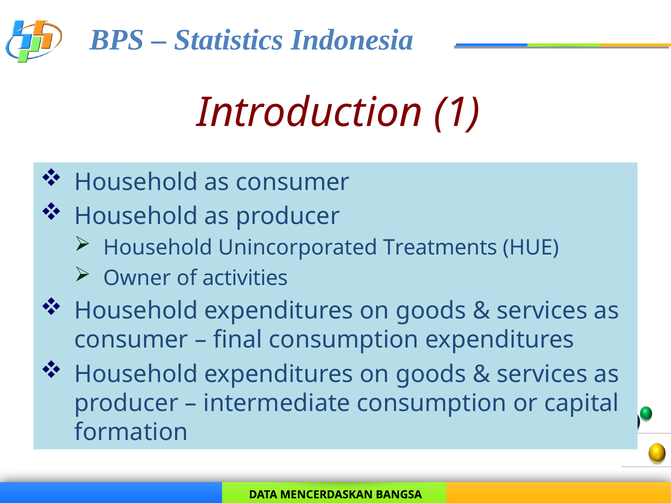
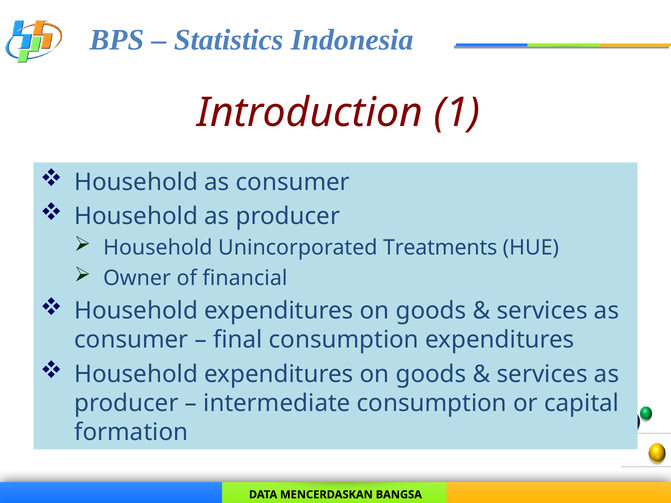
activities: activities -> financial
